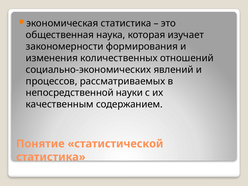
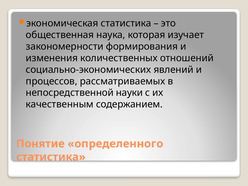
статистической: статистической -> определенного
